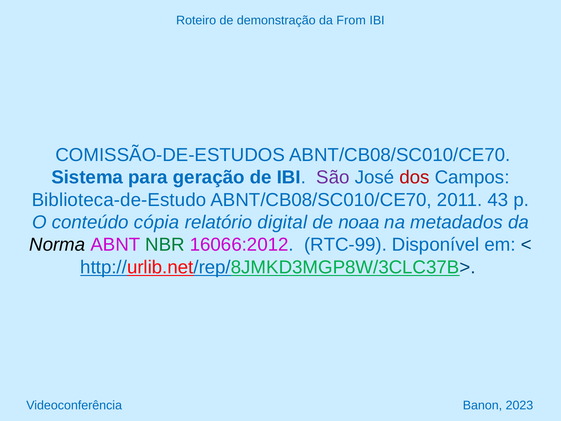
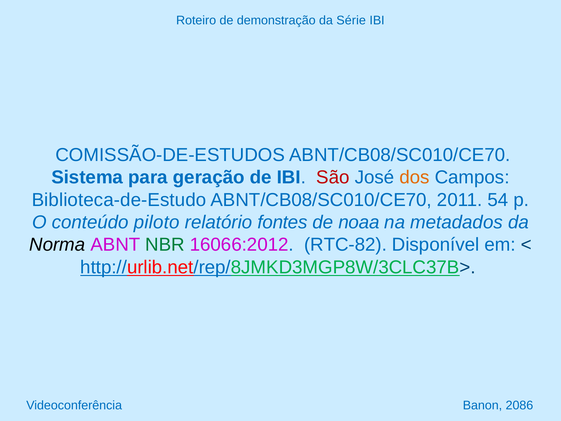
From: From -> Série
São colour: purple -> red
dos colour: red -> orange
43: 43 -> 54
cópia: cópia -> piloto
digital: digital -> fontes
RTC-99: RTC-99 -> RTC-82
2023: 2023 -> 2086
